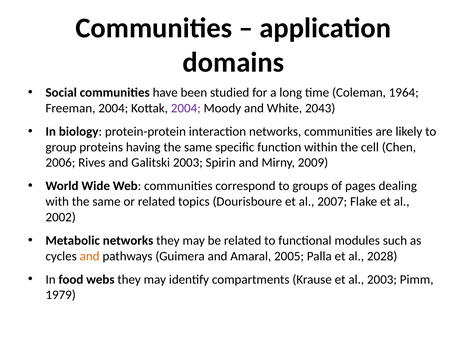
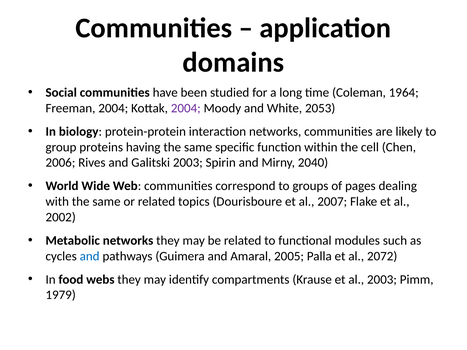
2043: 2043 -> 2053
2009: 2009 -> 2040
and at (90, 256) colour: orange -> blue
2028: 2028 -> 2072
